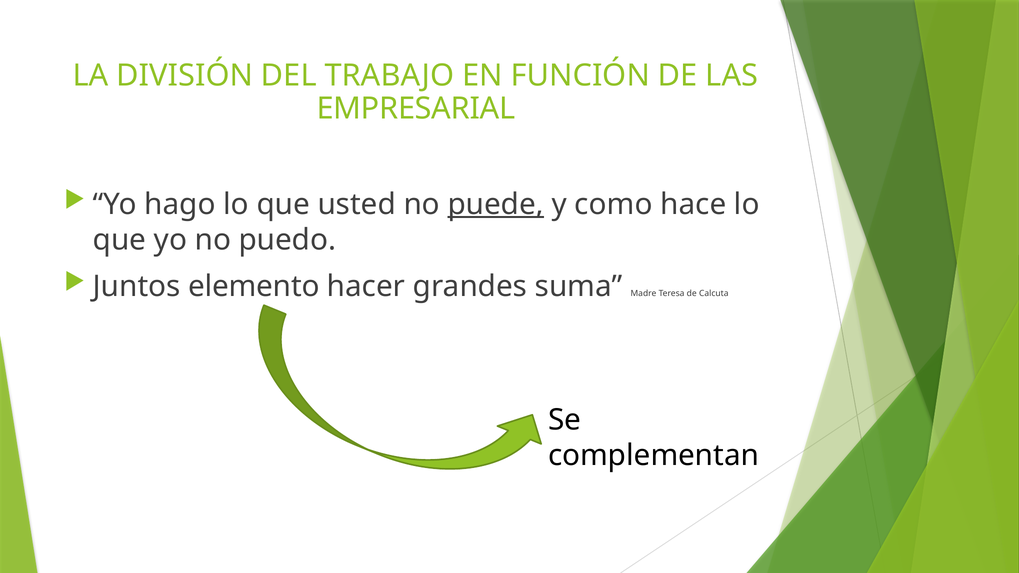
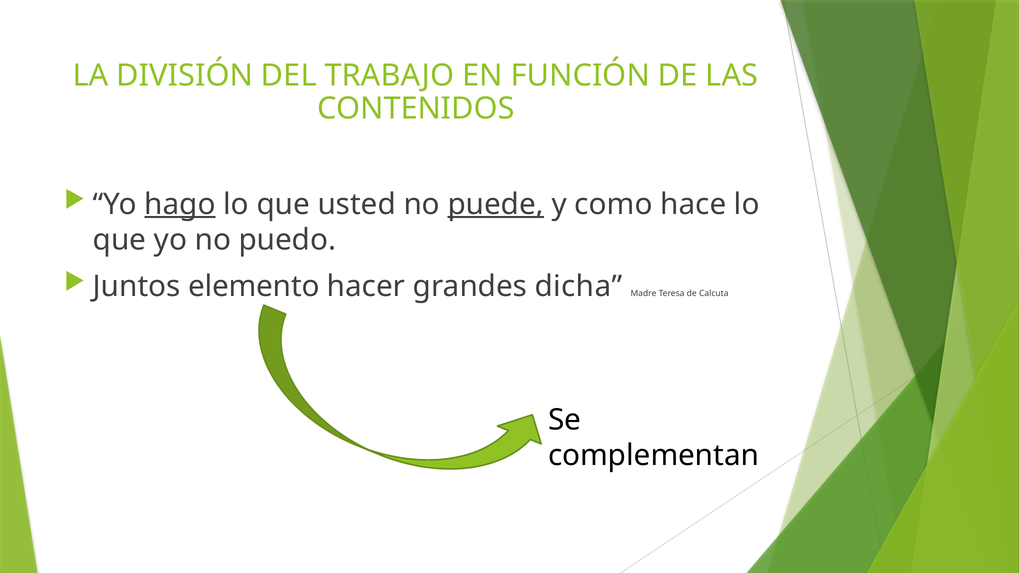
EMPRESARIAL: EMPRESARIAL -> CONTENIDOS
hago underline: none -> present
suma: suma -> dicha
